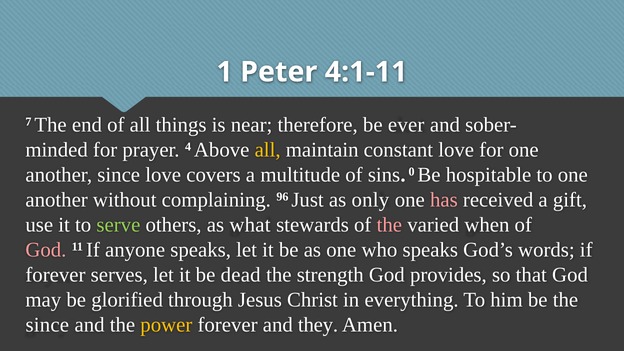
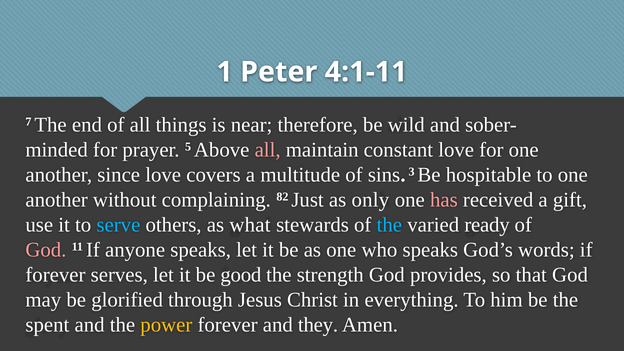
ever: ever -> wild
4: 4 -> 5
all at (268, 150) colour: yellow -> pink
0: 0 -> 3
96: 96 -> 82
serve colour: light green -> light blue
the at (389, 225) colour: pink -> light blue
when: when -> ready
dead: dead -> good
since at (47, 325): since -> spent
